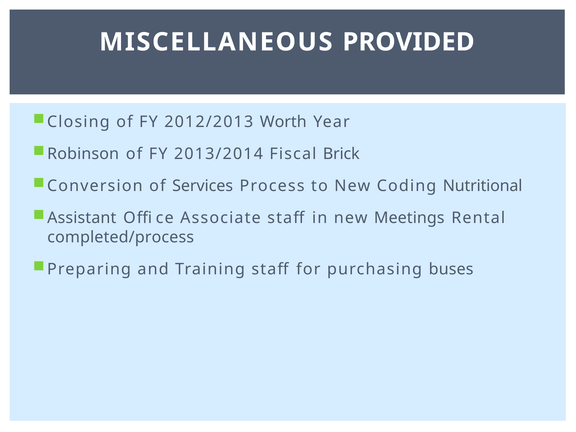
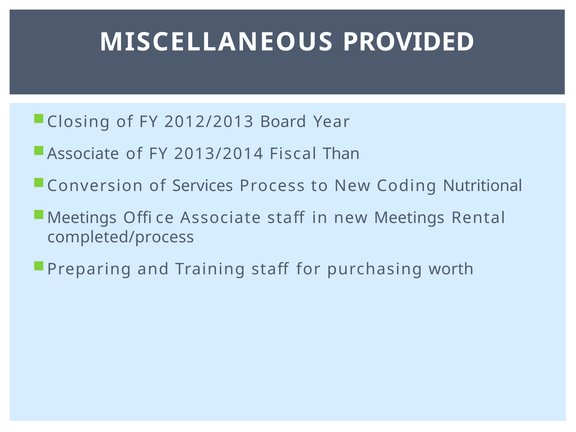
Worth: Worth -> Board
Robinson at (83, 154): Robinson -> Associate
Brick: Brick -> Than
Assistant at (82, 218): Assistant -> Meetings
buses: buses -> worth
